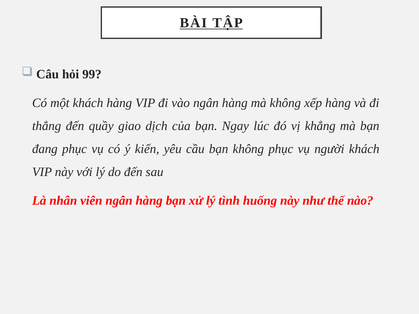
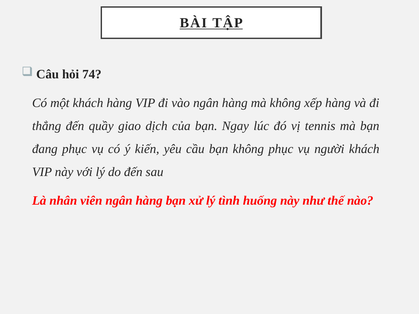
99: 99 -> 74
khẳng: khẳng -> tennis
